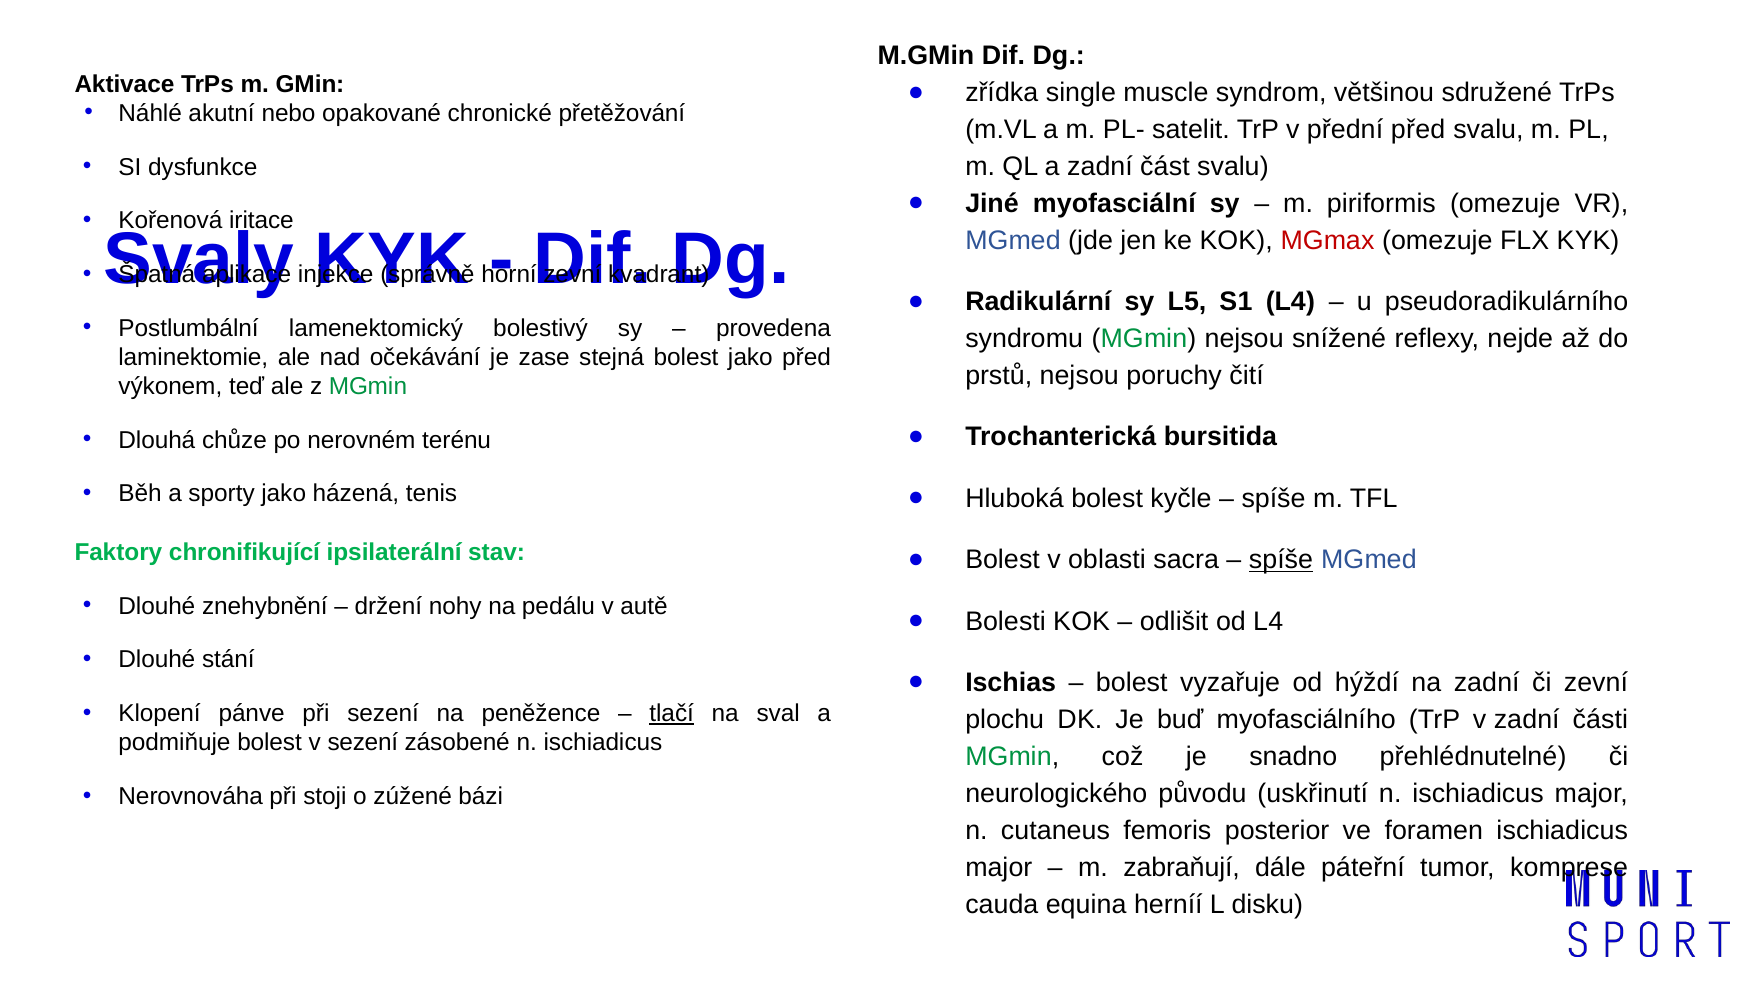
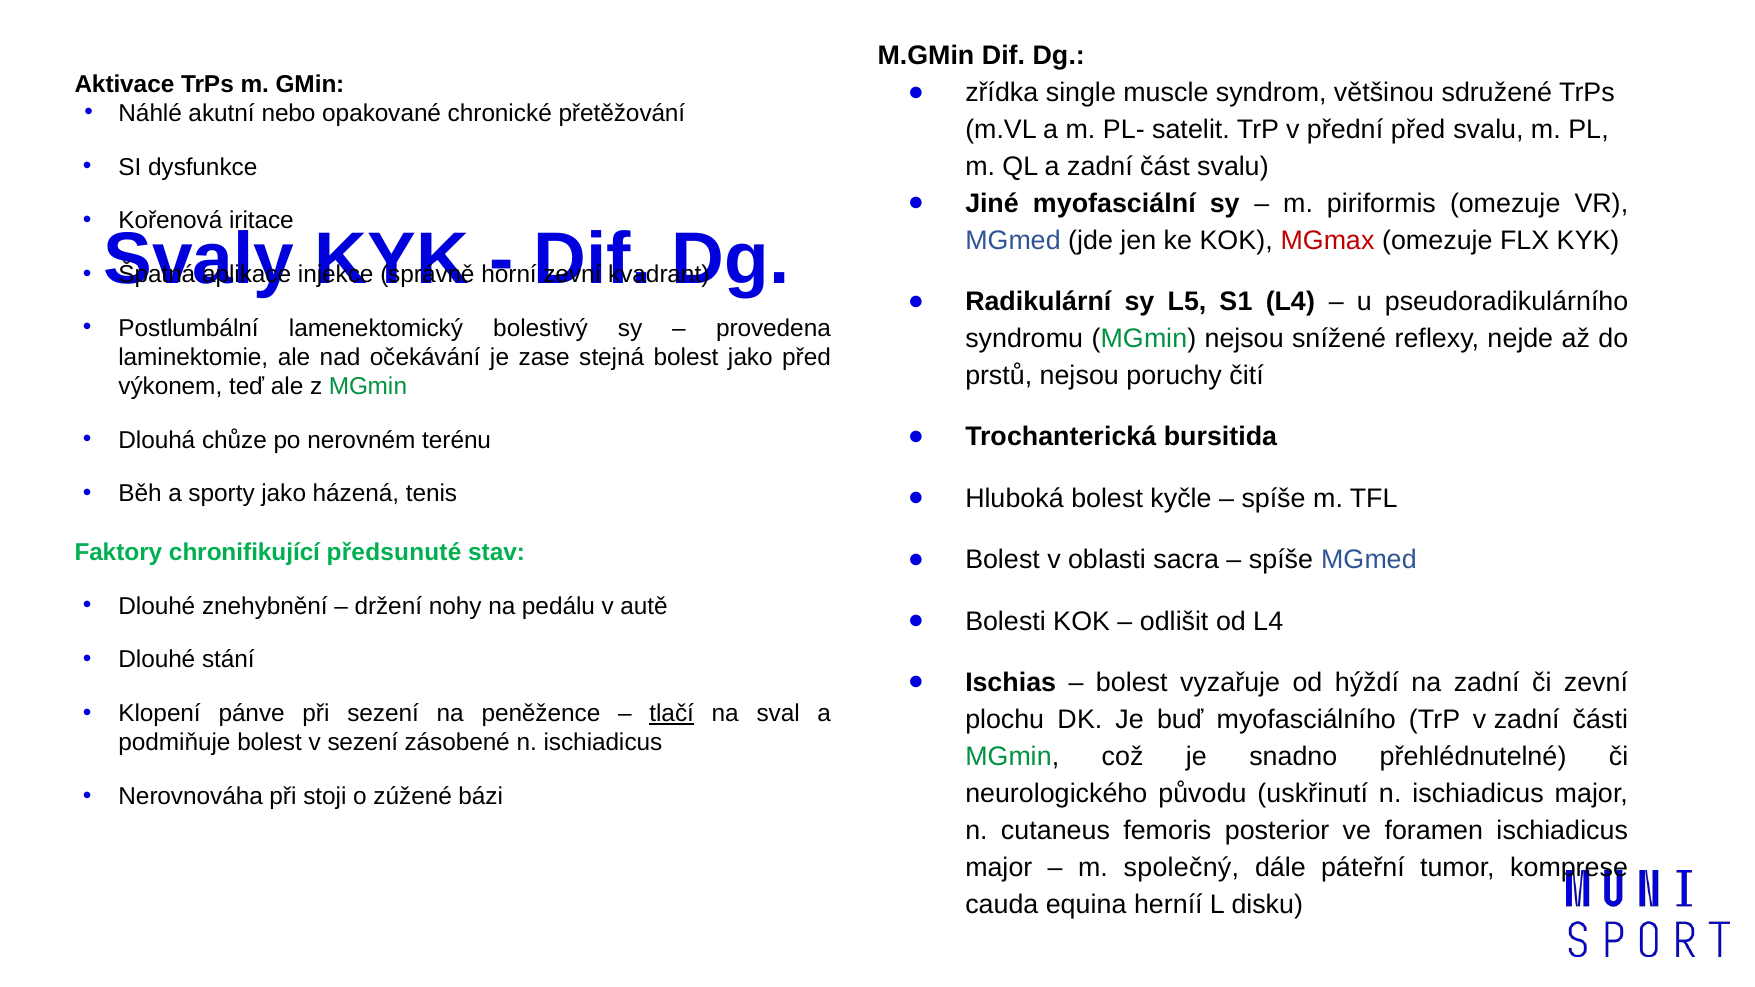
ipsilaterální: ipsilaterální -> předsunuté
spíše at (1281, 560) underline: present -> none
zabraňují: zabraňují -> společný
